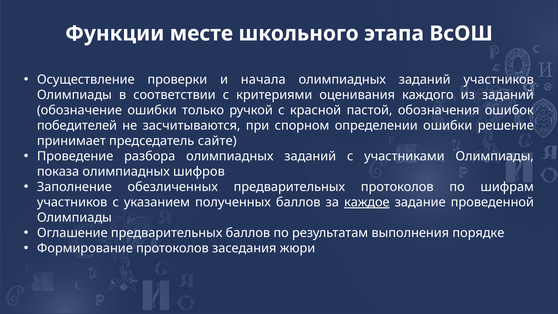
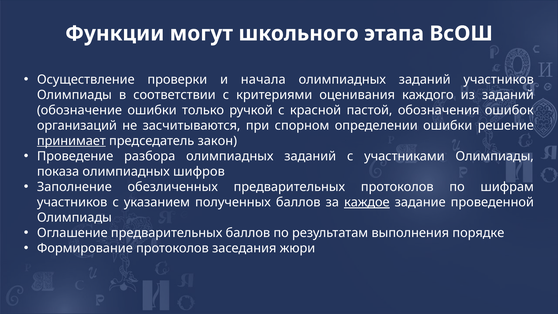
месте: месте -> могут
победителей: победителей -> организаций
принимает underline: none -> present
сайте: сайте -> закон
